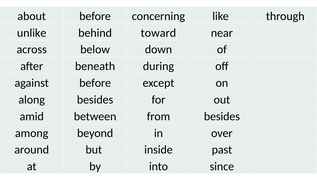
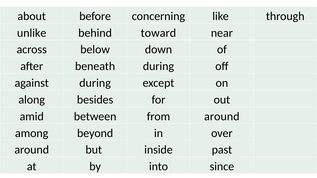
against before: before -> during
from besides: besides -> around
